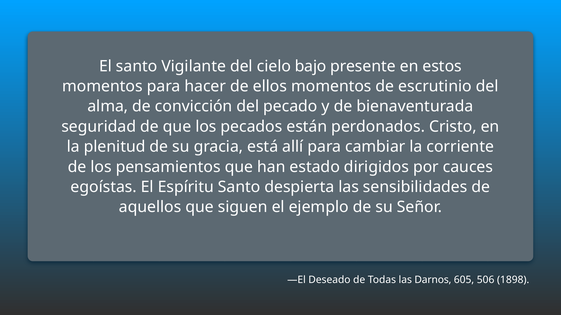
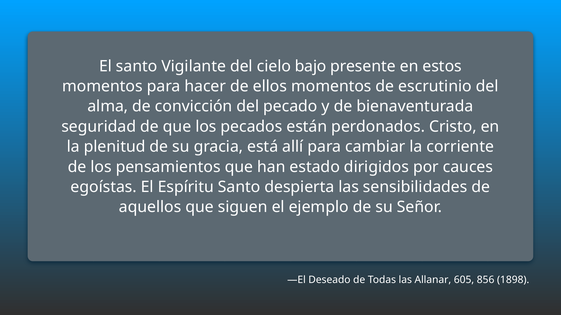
Darnos: Darnos -> Allanar
506: 506 -> 856
